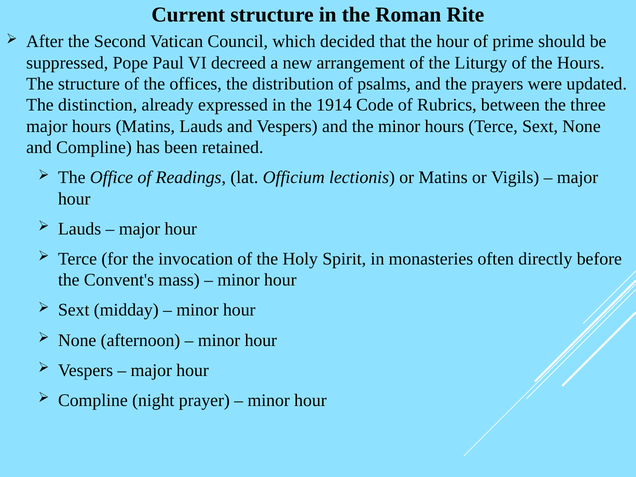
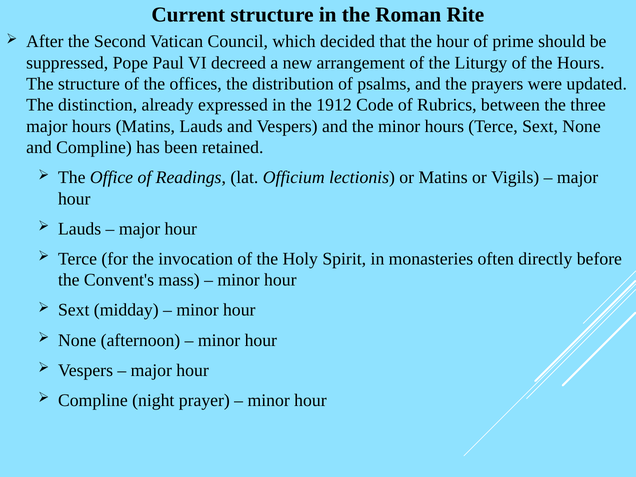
1914: 1914 -> 1912
